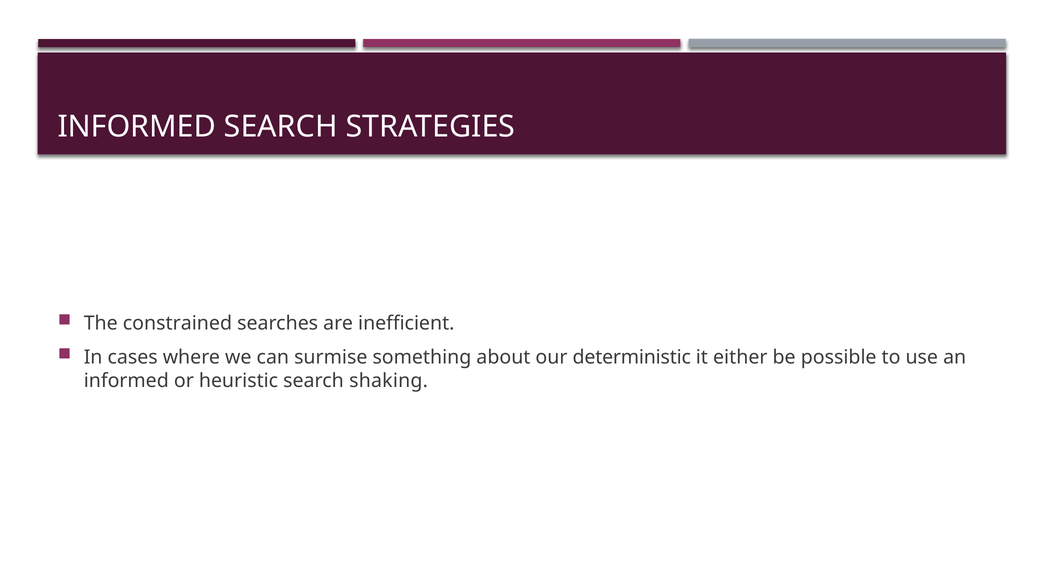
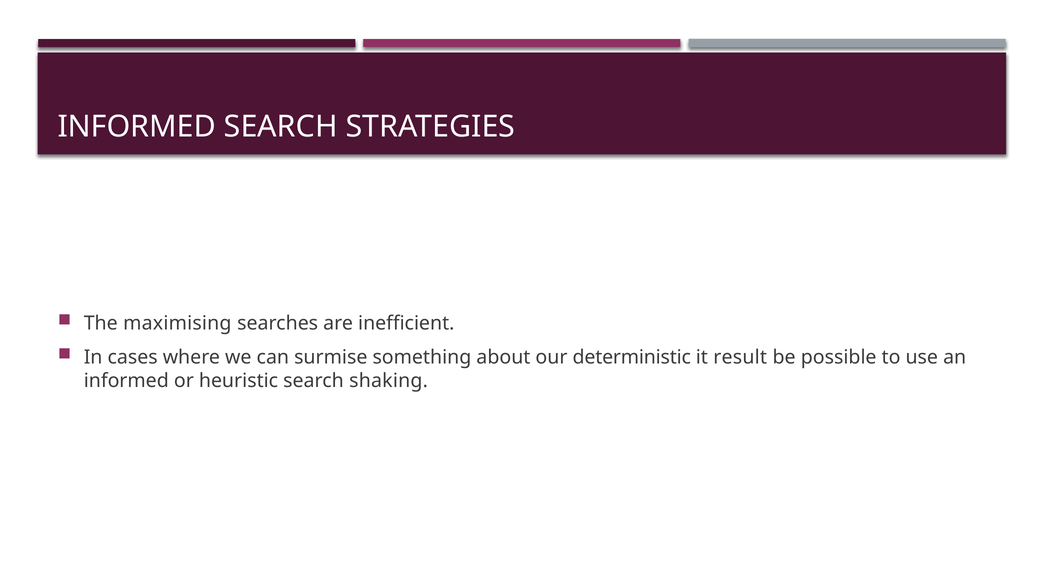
constrained: constrained -> maximising
either: either -> result
